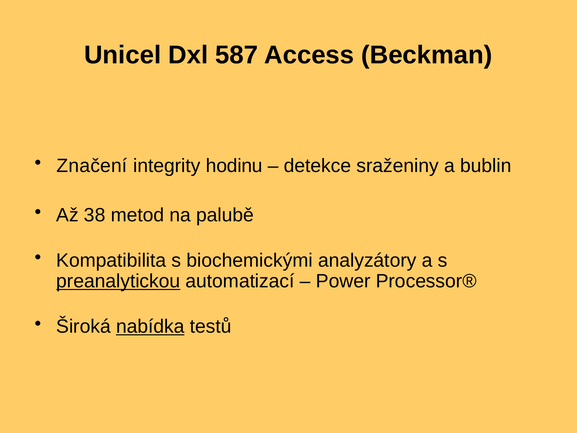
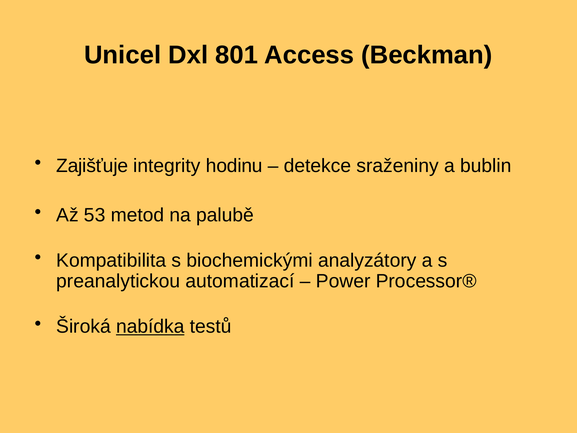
587: 587 -> 801
Značení: Značení -> Zajišťuje
38: 38 -> 53
preanalytickou underline: present -> none
